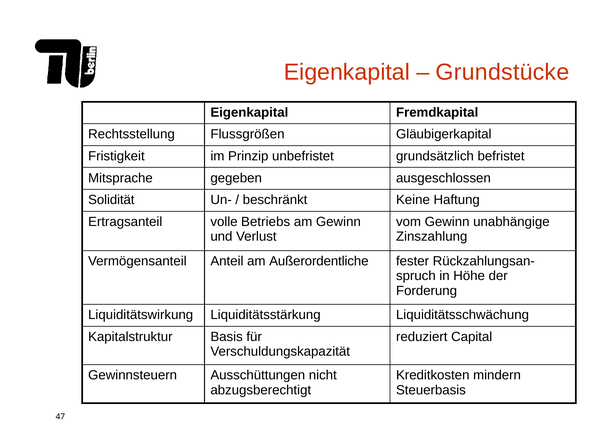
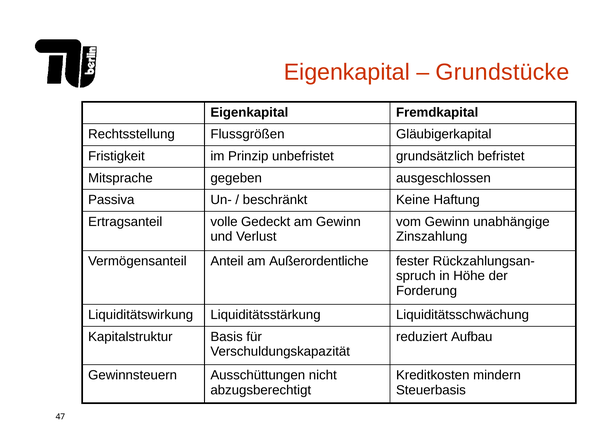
Solidität: Solidität -> Passiva
Betriebs: Betriebs -> Gedeckt
Capital: Capital -> Aufbau
